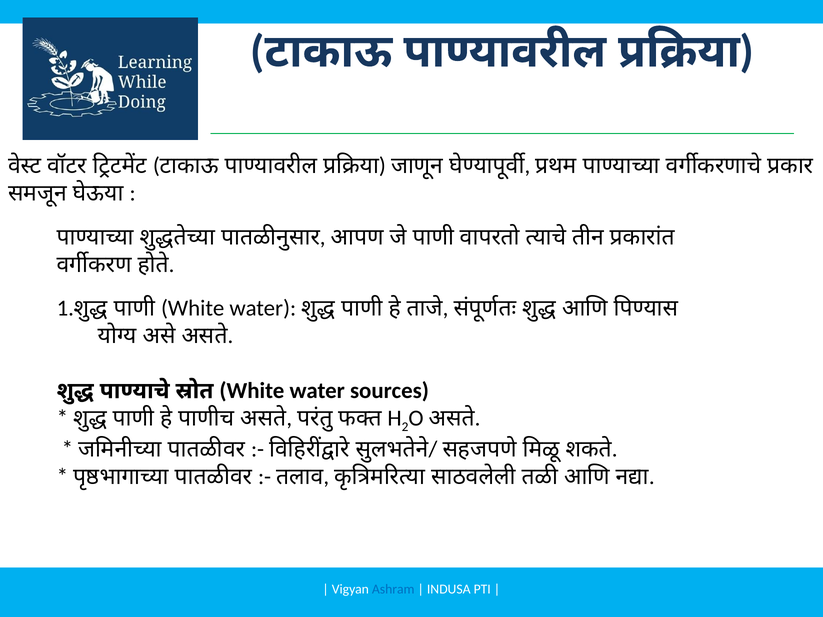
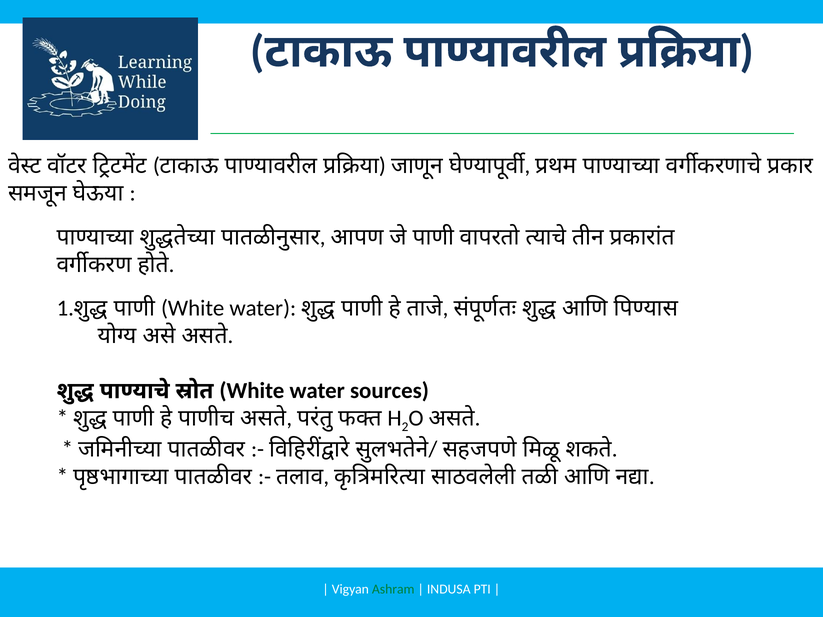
Ashram colour: blue -> green
